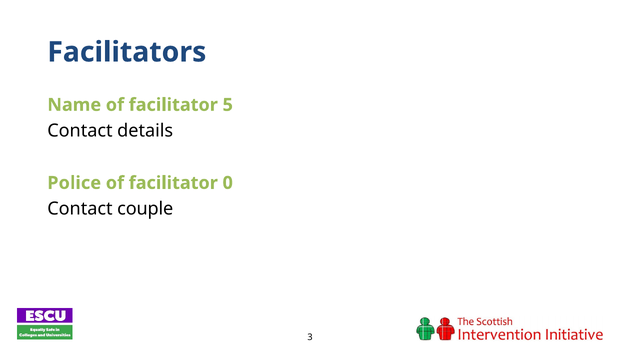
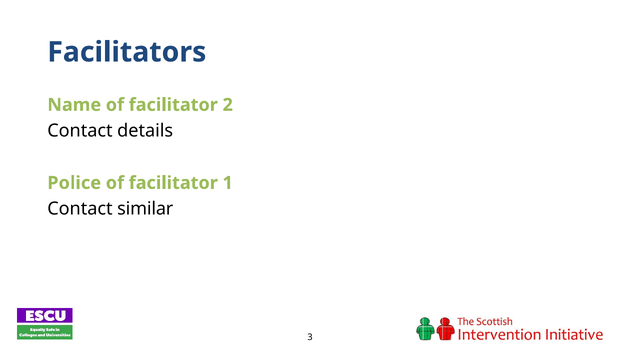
5: 5 -> 2
0: 0 -> 1
couple: couple -> similar
